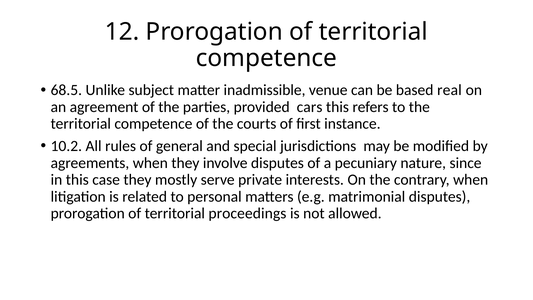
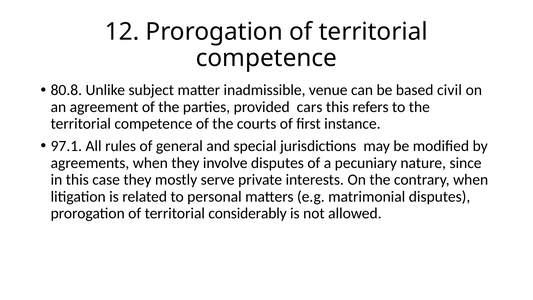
68.5: 68.5 -> 80.8
real: real -> civil
10.2: 10.2 -> 97.1
proceedings: proceedings -> considerably
